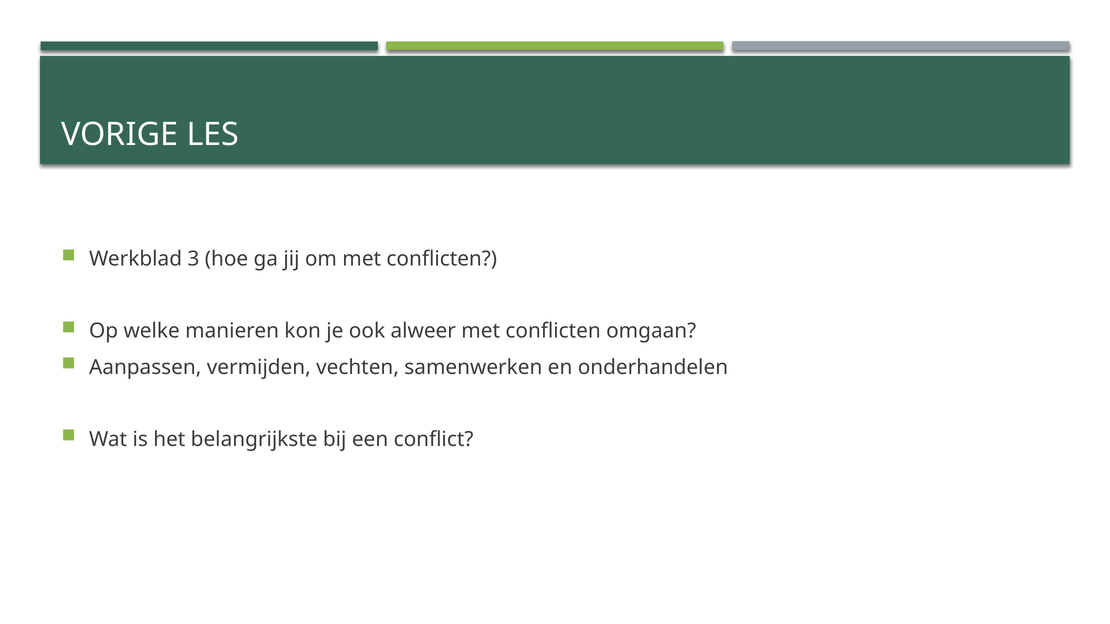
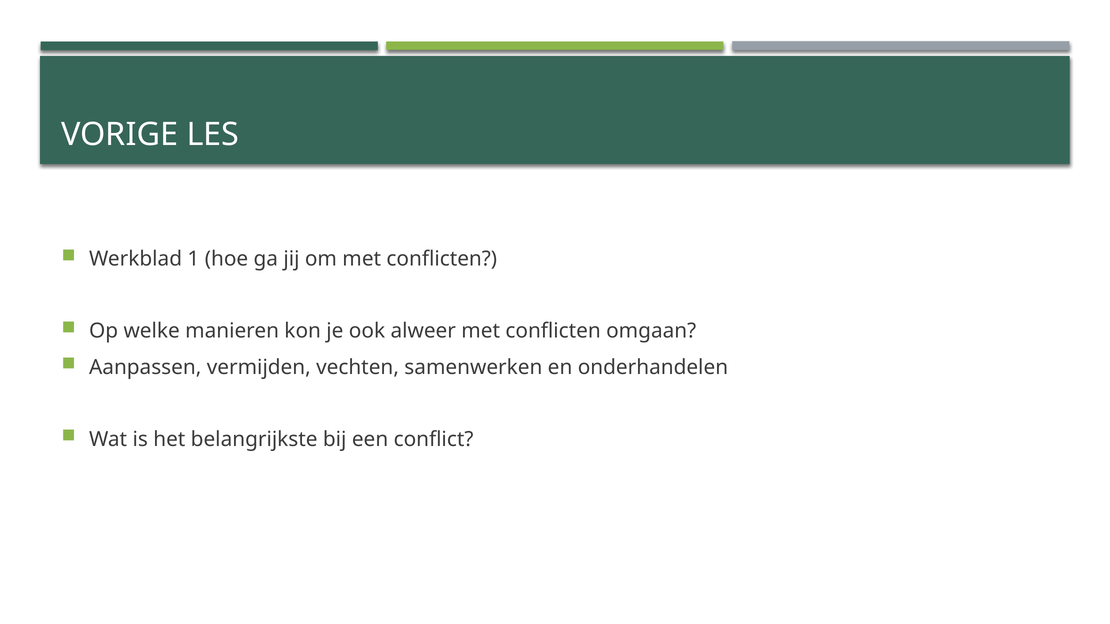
3: 3 -> 1
